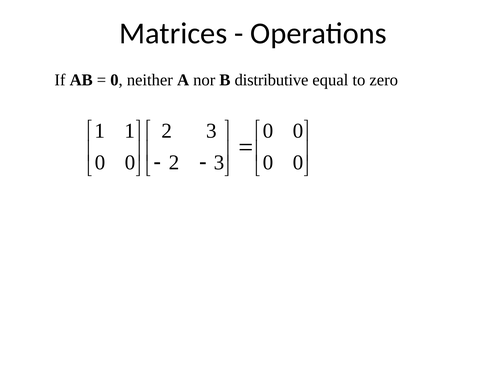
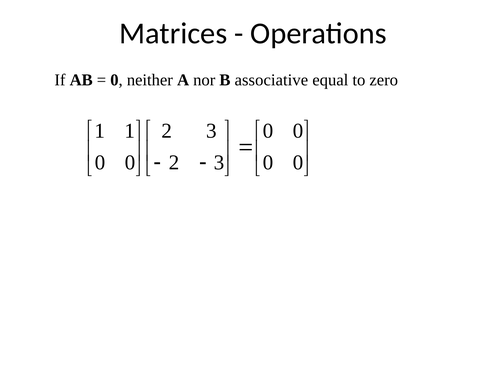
distributive: distributive -> associative
